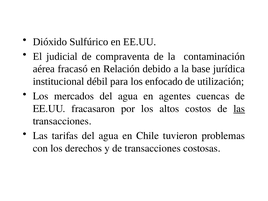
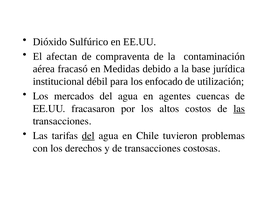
judicial: judicial -> afectan
Relación: Relación -> Medidas
del at (88, 136) underline: none -> present
